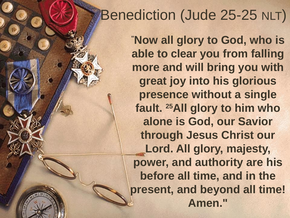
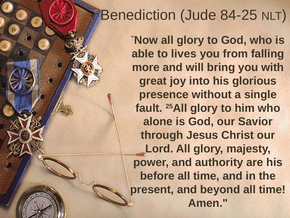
25-25: 25-25 -> 84-25
clear: clear -> lives
